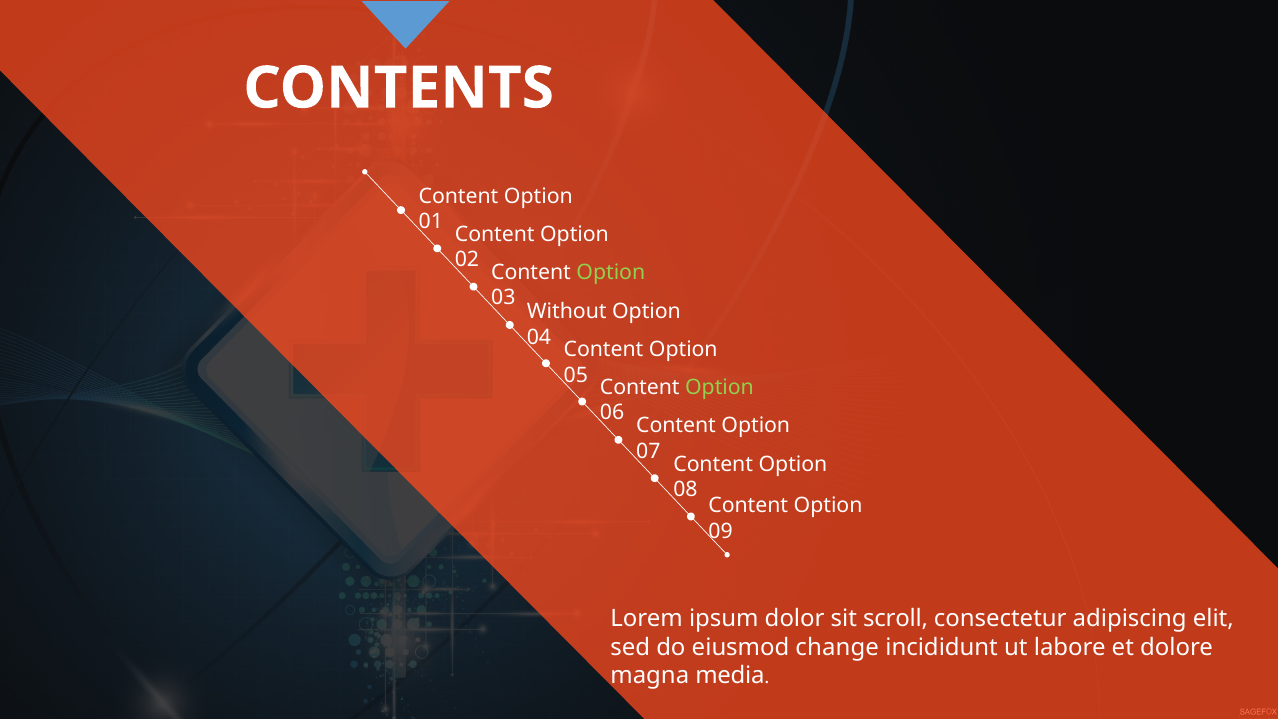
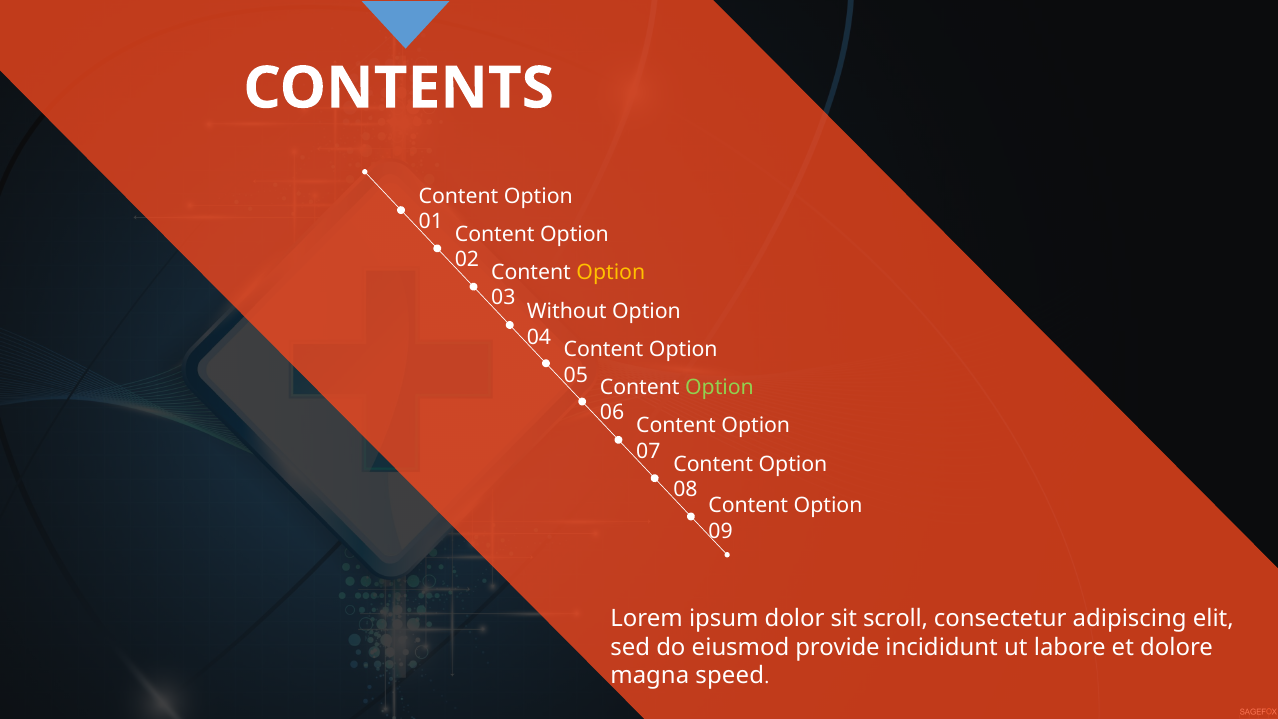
Option at (611, 272) colour: light green -> yellow
change: change -> provide
media: media -> speed
